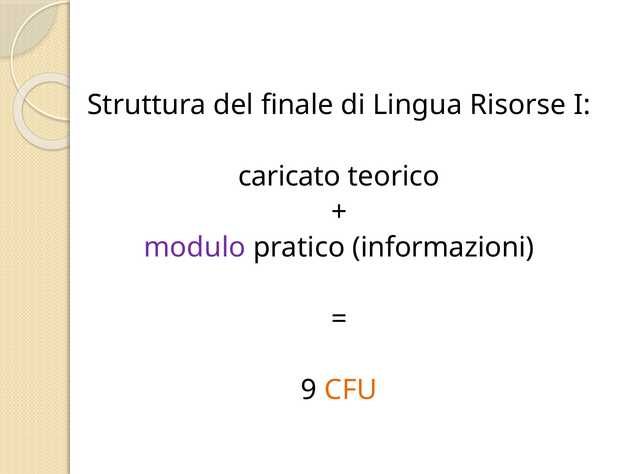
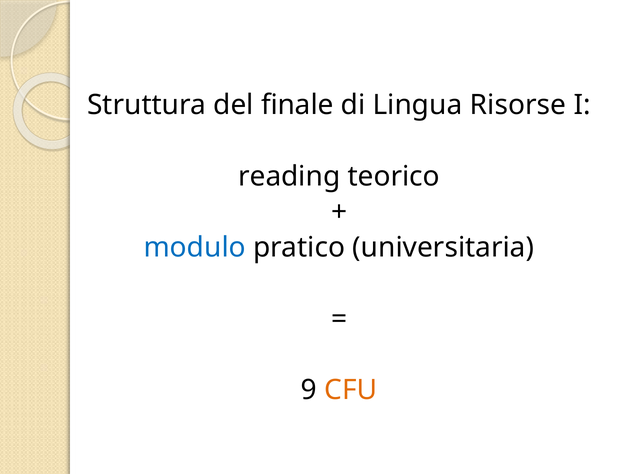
caricato: caricato -> reading
modulo colour: purple -> blue
informazioni: informazioni -> universitaria
